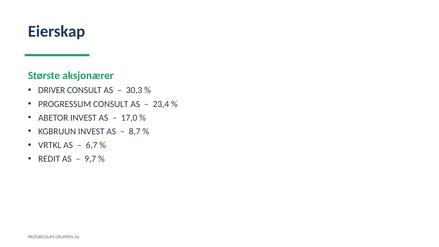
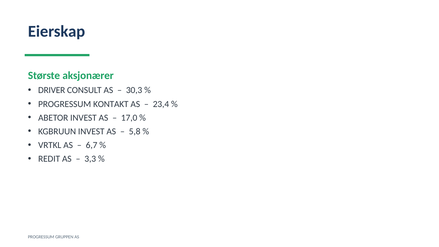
PROGRESSUM CONSULT: CONSULT -> KONTAKT
8,7: 8,7 -> 5,8
9,7: 9,7 -> 3,3
